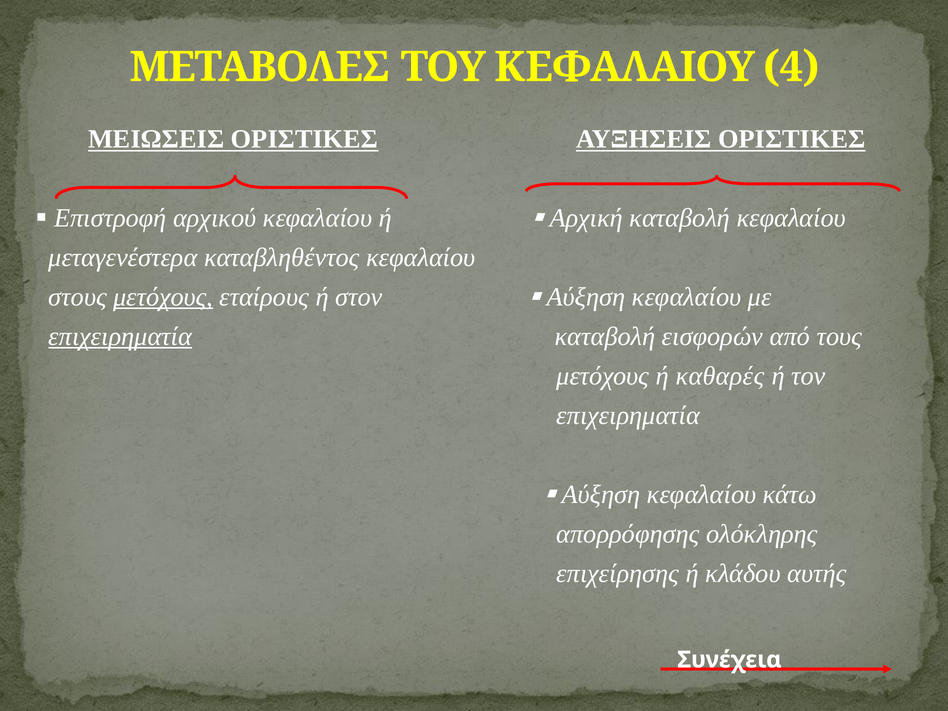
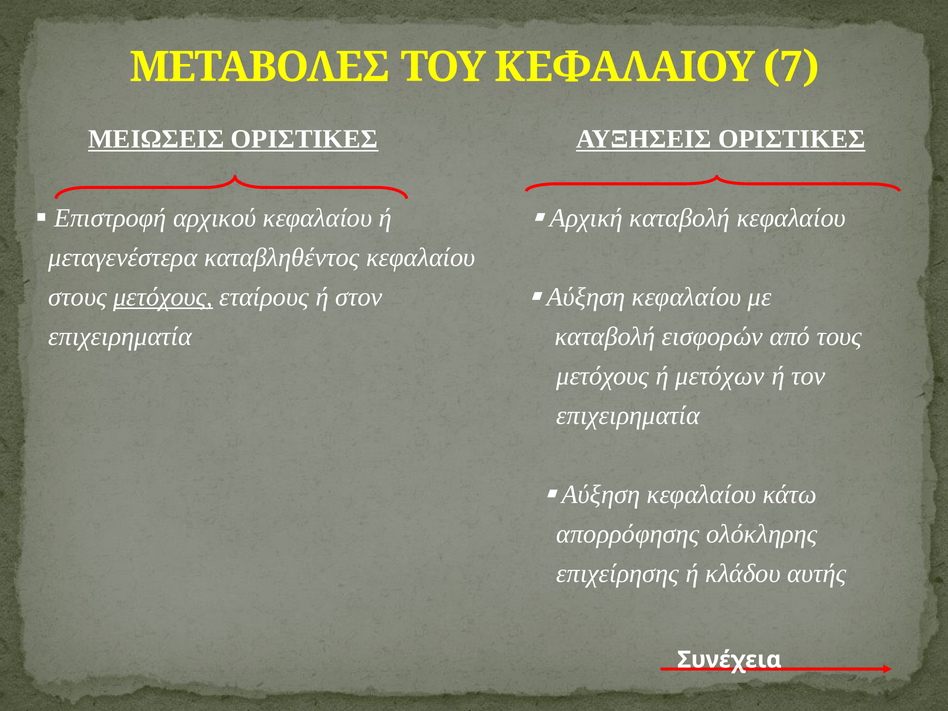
4: 4 -> 7
επιχειρηματία at (120, 337) underline: present -> none
καθαρές: καθαρές -> μετόχων
